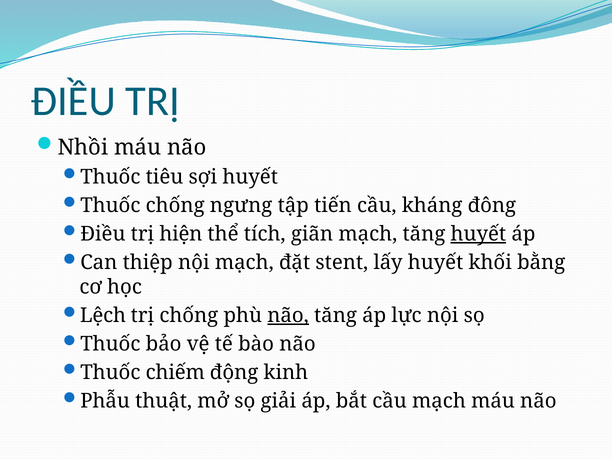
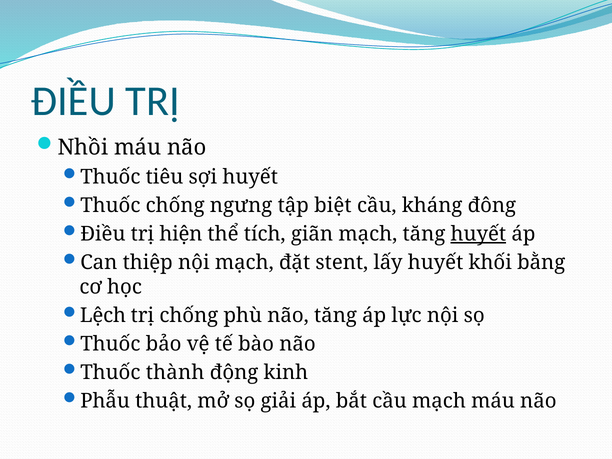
tiến: tiến -> biệt
não at (288, 315) underline: present -> none
chiếm: chiếm -> thành
